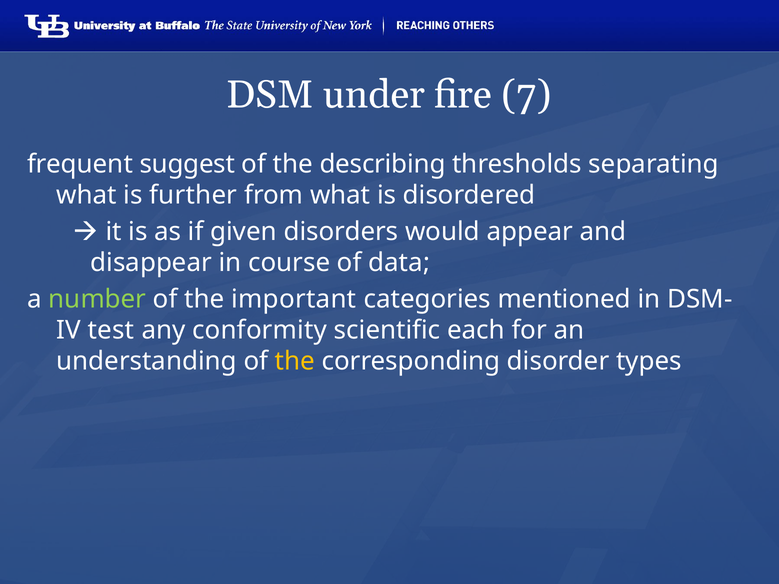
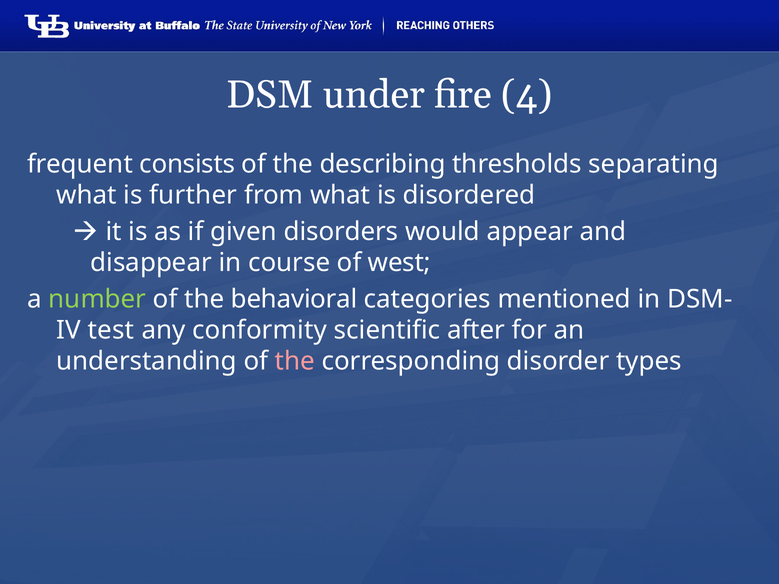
7: 7 -> 4
suggest: suggest -> consists
data: data -> west
important: important -> behavioral
each: each -> after
the at (295, 361) colour: yellow -> pink
